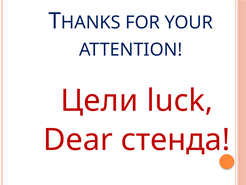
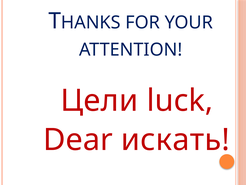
стенда: стенда -> искать
